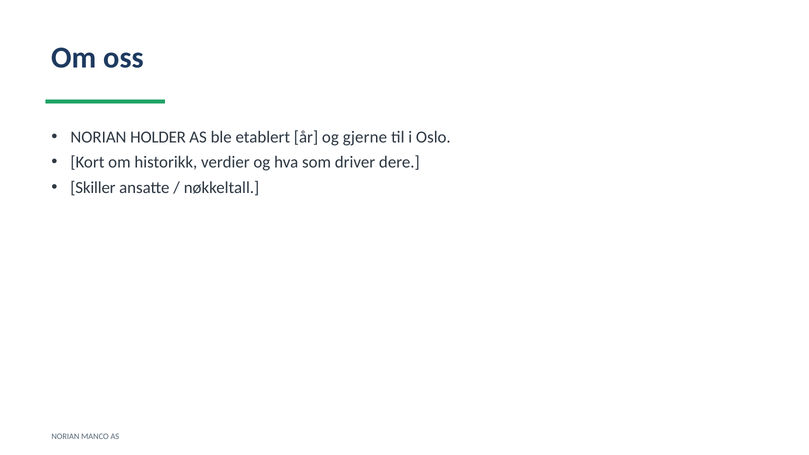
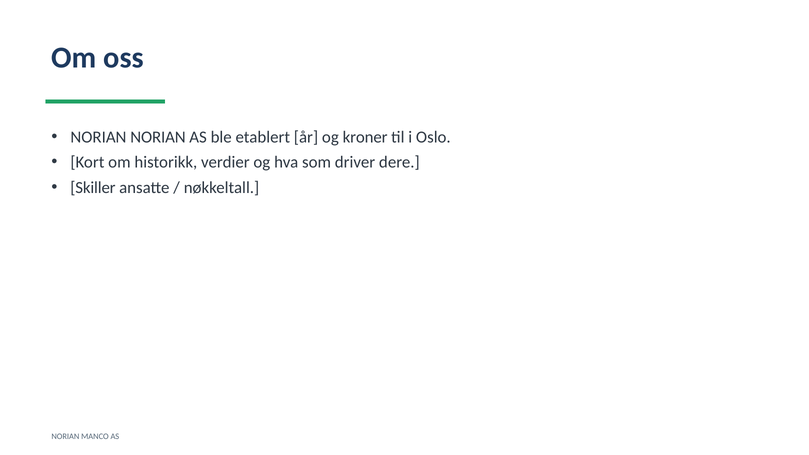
NORIAN HOLDER: HOLDER -> NORIAN
gjerne: gjerne -> kroner
